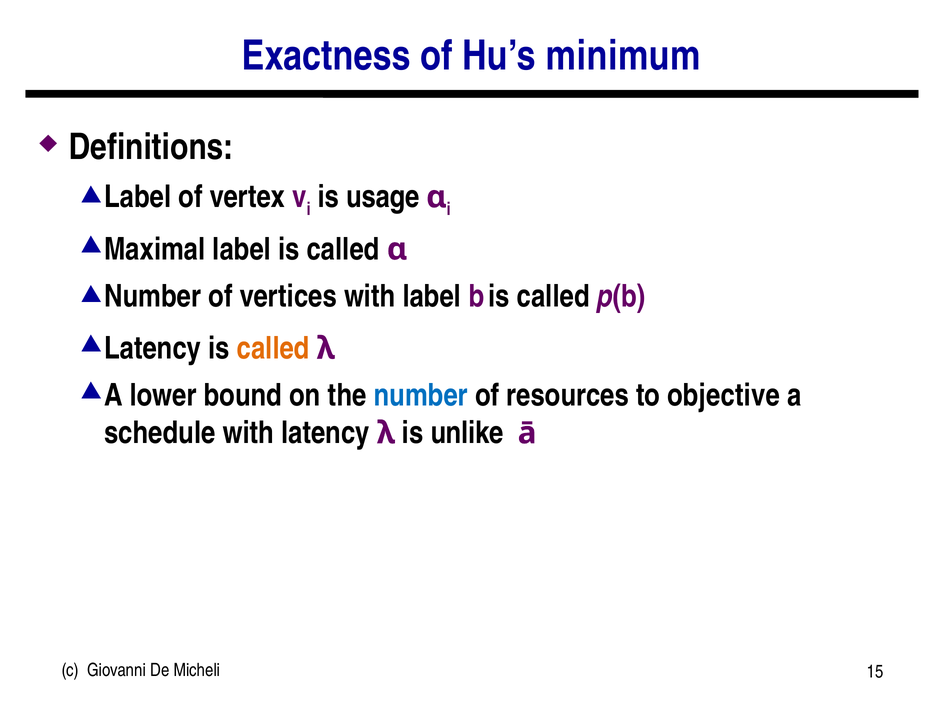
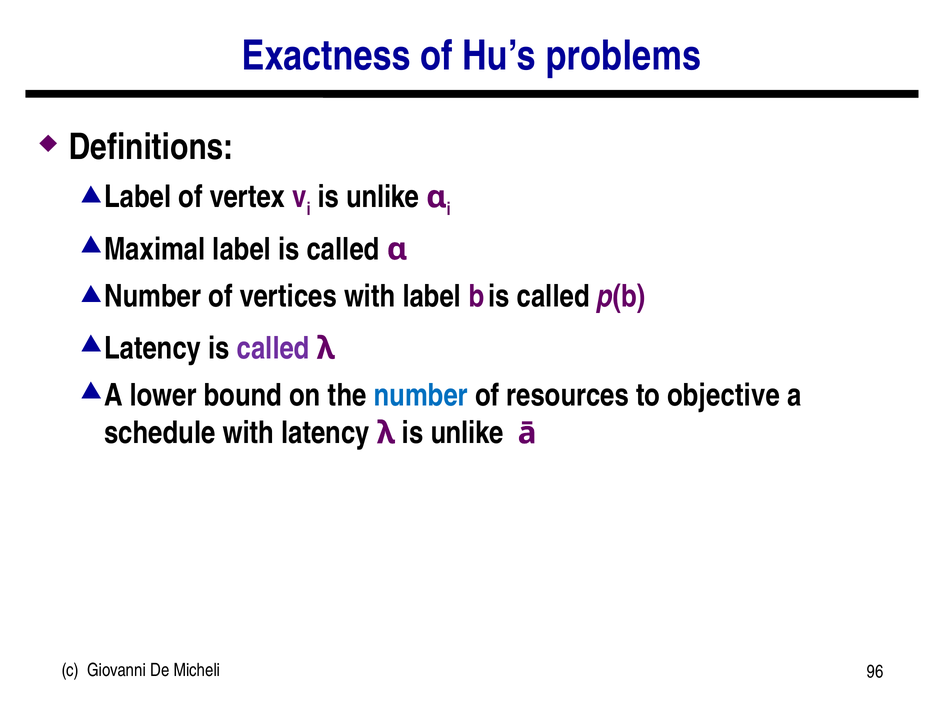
minimum: minimum -> problems
usage at (383, 197): usage -> unlike
called at (273, 348) colour: orange -> purple
15: 15 -> 96
